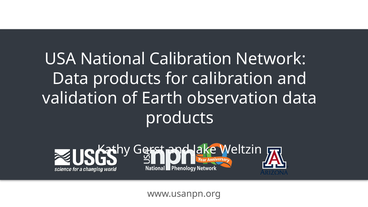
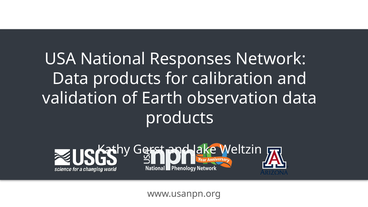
National Calibration: Calibration -> Responses
